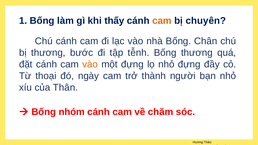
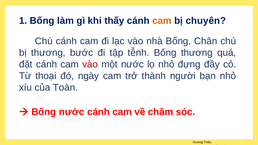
vào at (90, 64) colour: orange -> red
một đựng: đựng -> nước
Thân: Thân -> Toàn
Bống nhóm: nhóm -> nước
